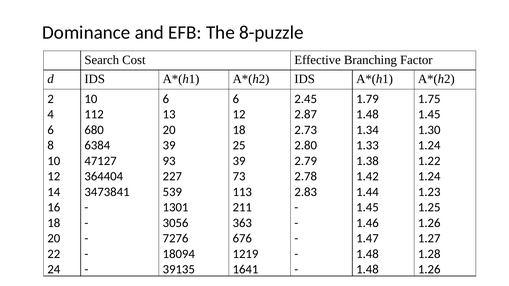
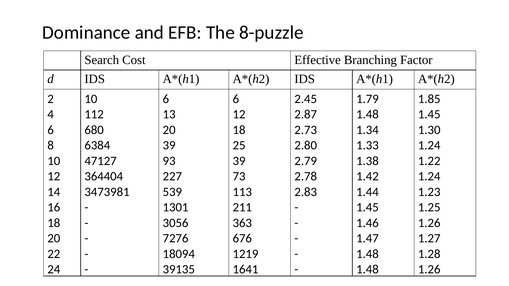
1.75: 1.75 -> 1.85
3473841: 3473841 -> 3473981
